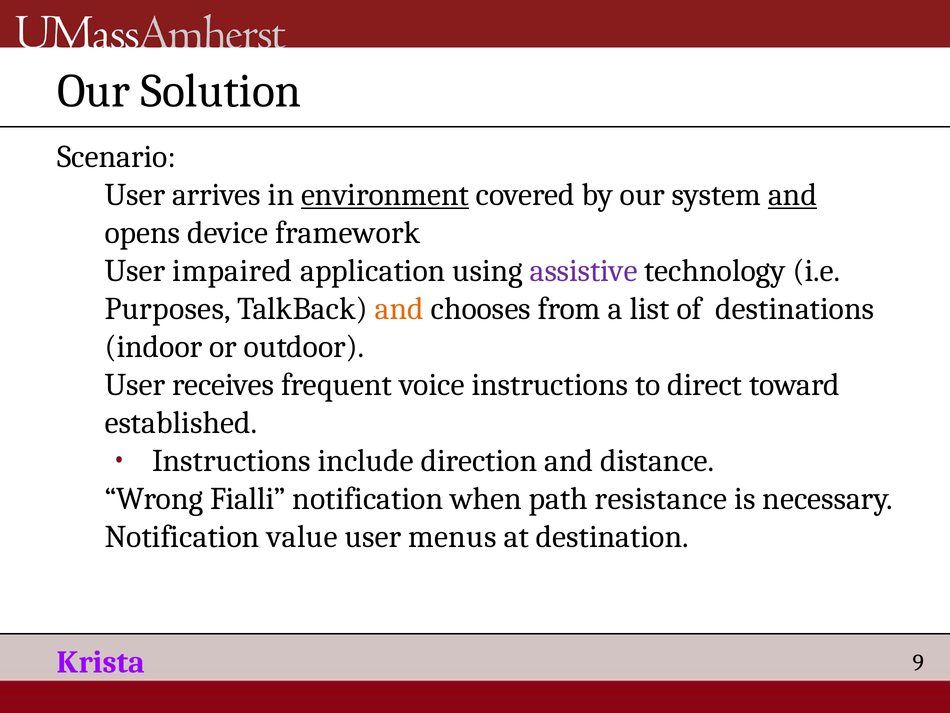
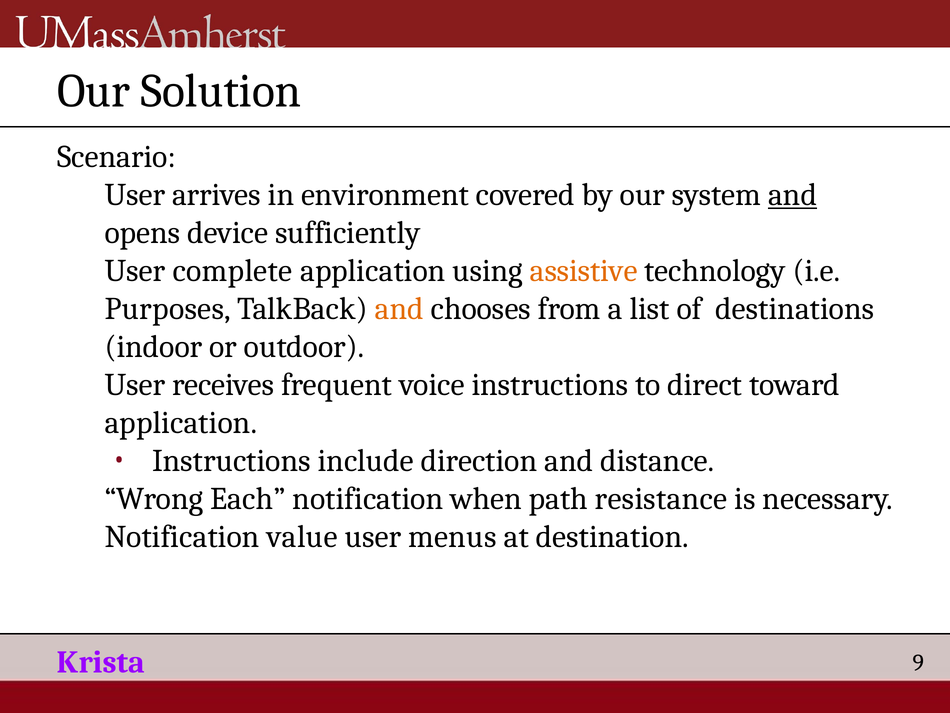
environment underline: present -> none
framework: framework -> sufficiently
impaired: impaired -> complete
assistive colour: purple -> orange
established at (181, 423): established -> application
Fialli: Fialli -> Each
